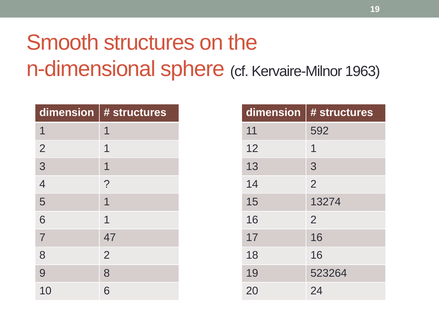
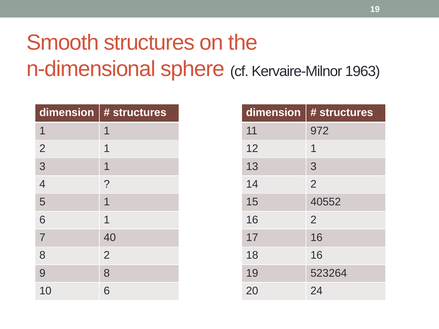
592: 592 -> 972
13274: 13274 -> 40552
47: 47 -> 40
